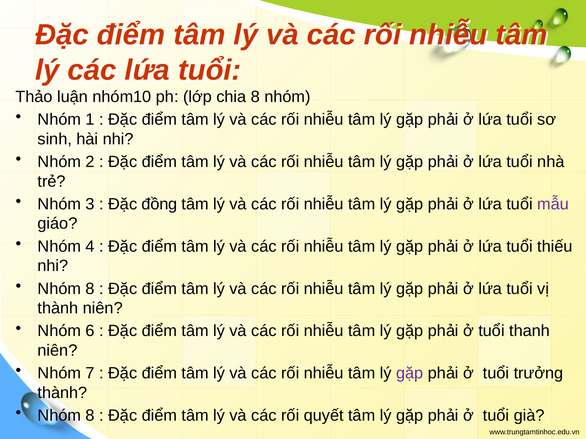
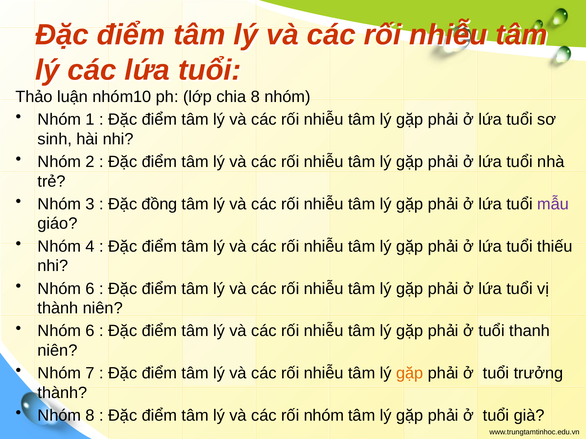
8 at (90, 289): 8 -> 6
gặp at (410, 374) colour: purple -> orange
rối quyết: quyết -> nhóm
